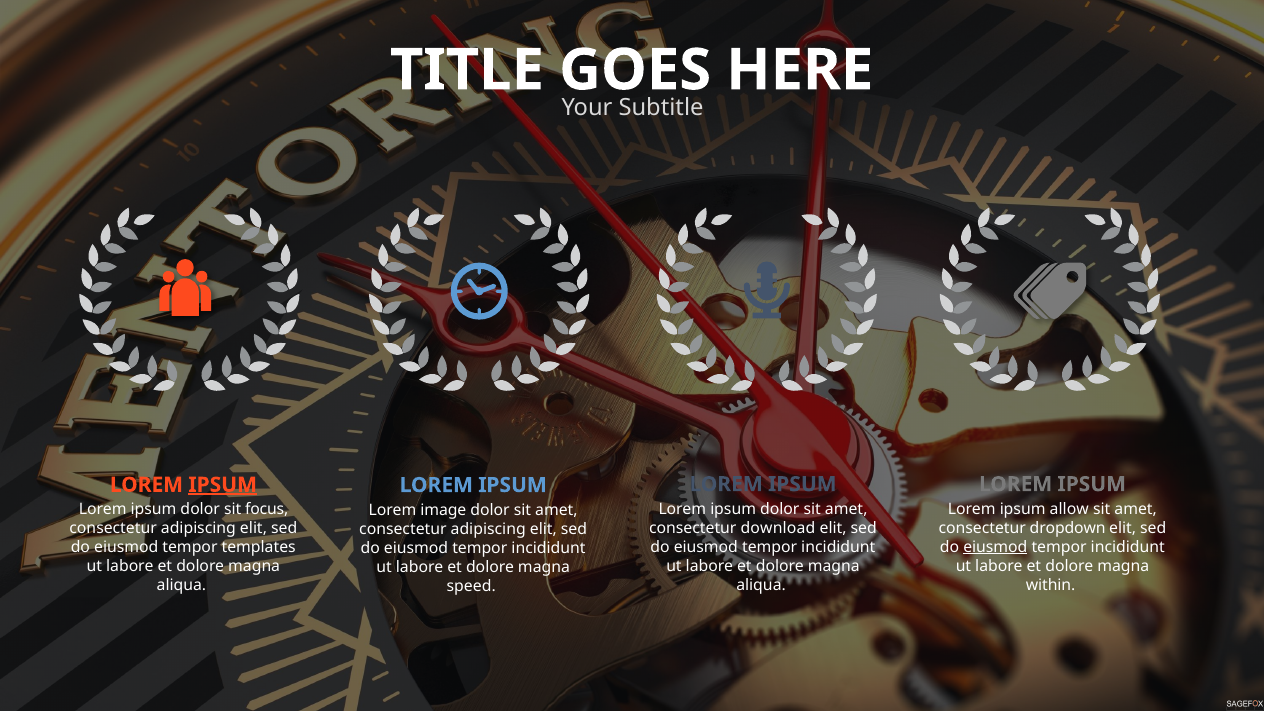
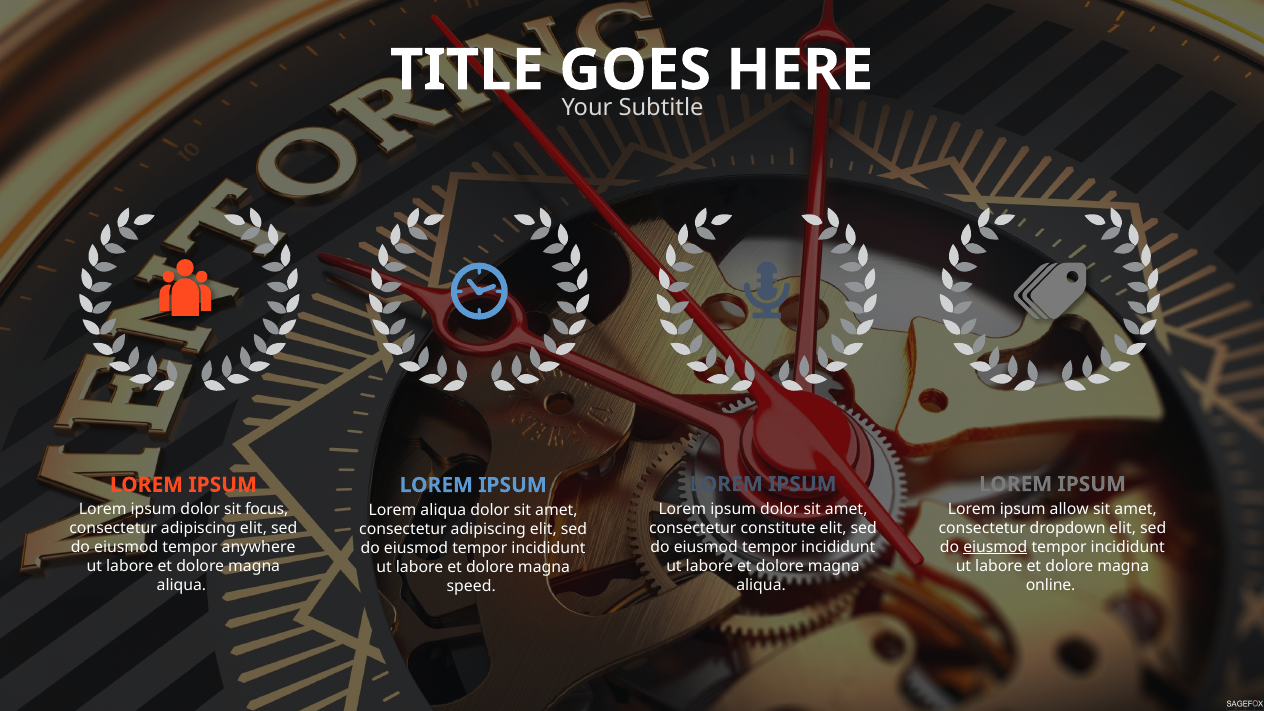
IPSUM at (223, 485) underline: present -> none
Lorem image: image -> aliqua
download: download -> constitute
templates: templates -> anywhere
within: within -> online
